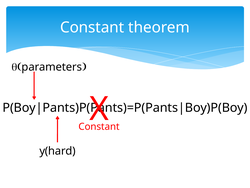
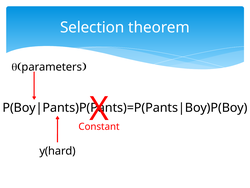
Constant at (92, 27): Constant -> Selection
